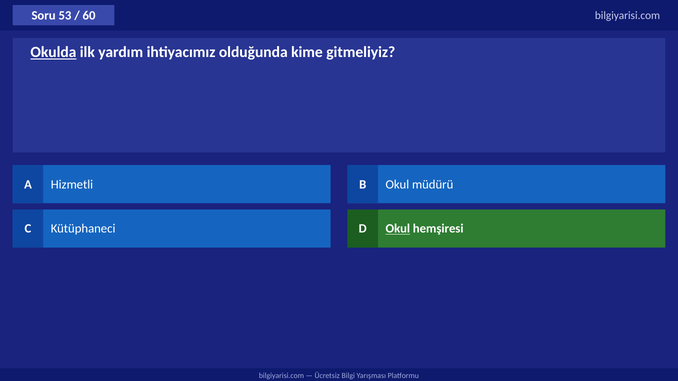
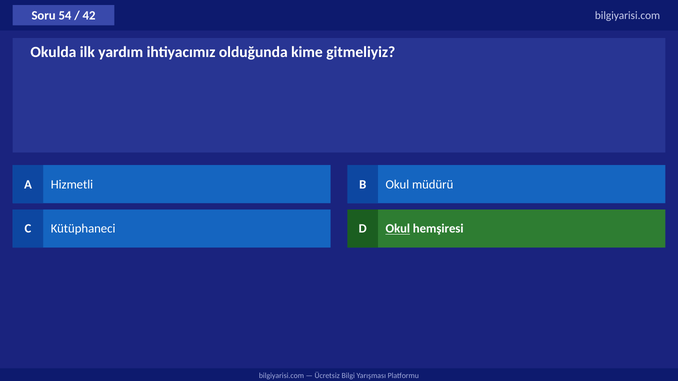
53: 53 -> 54
60: 60 -> 42
Okulda underline: present -> none
